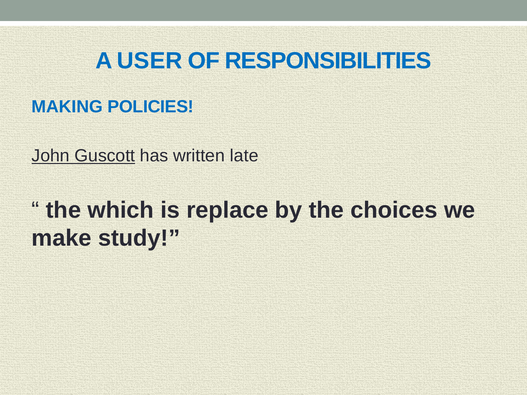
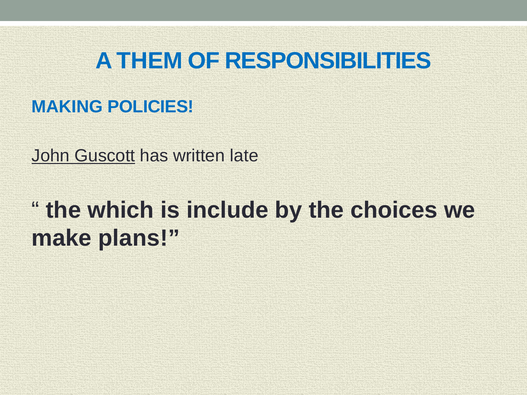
USER: USER -> THEM
replace: replace -> include
study: study -> plans
